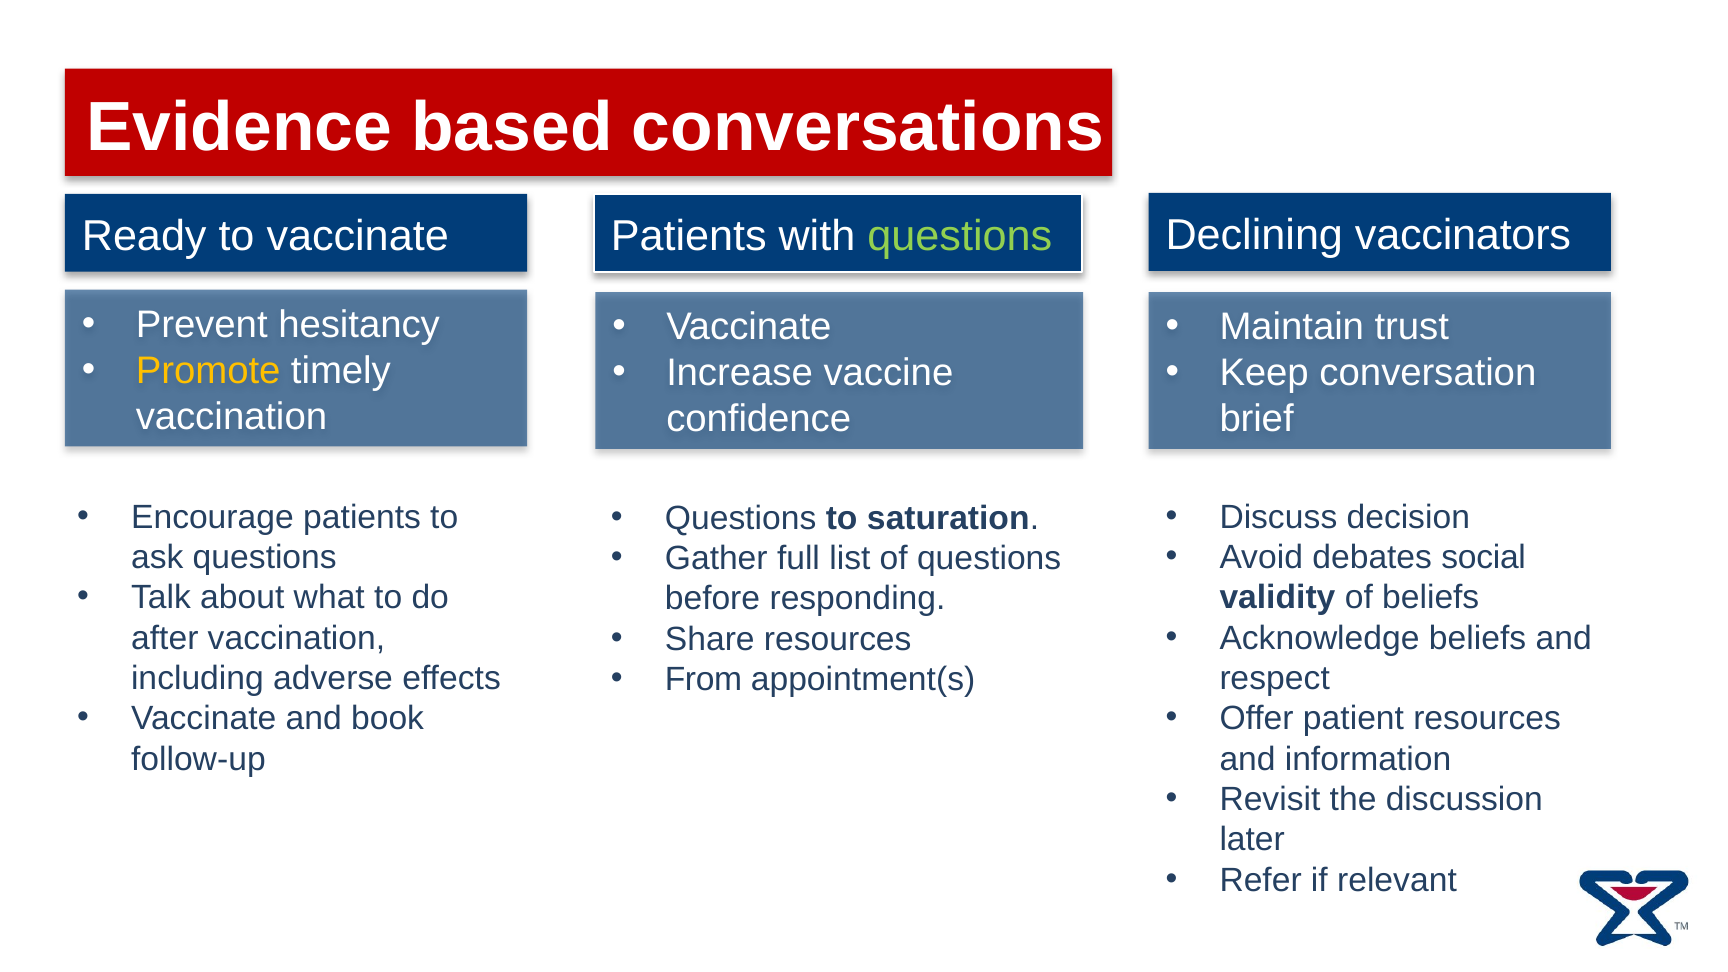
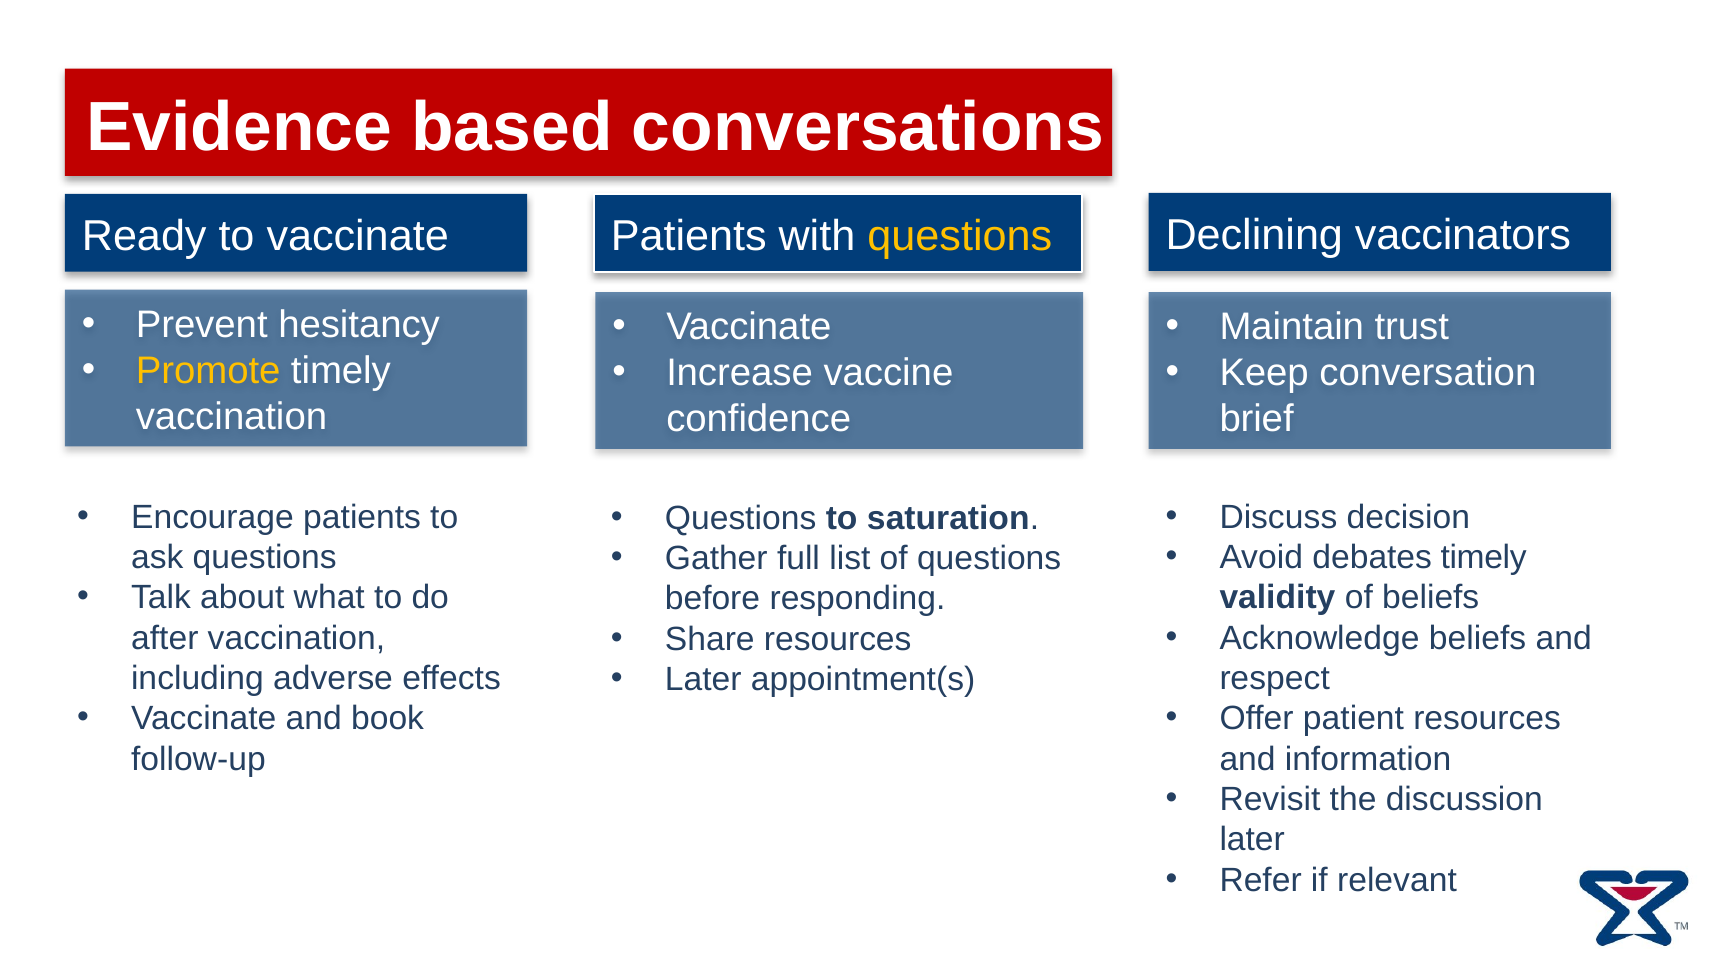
questions at (960, 236) colour: light green -> yellow
debates social: social -> timely
From at (703, 679): From -> Later
